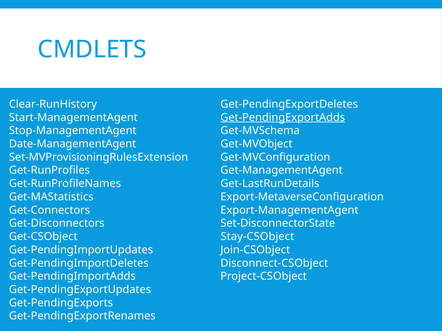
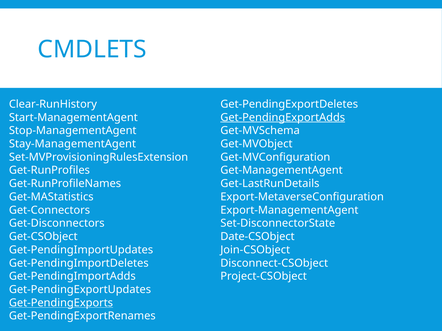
Date-ManagementAgent: Date-ManagementAgent -> Stay-ManagementAgent
Stay-CSObject: Stay-CSObject -> Date-CSObject
Get-PendingExports underline: none -> present
